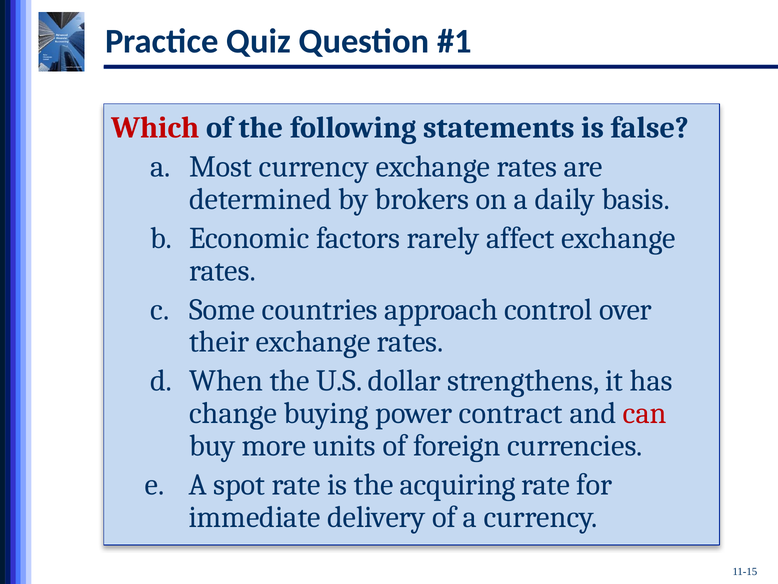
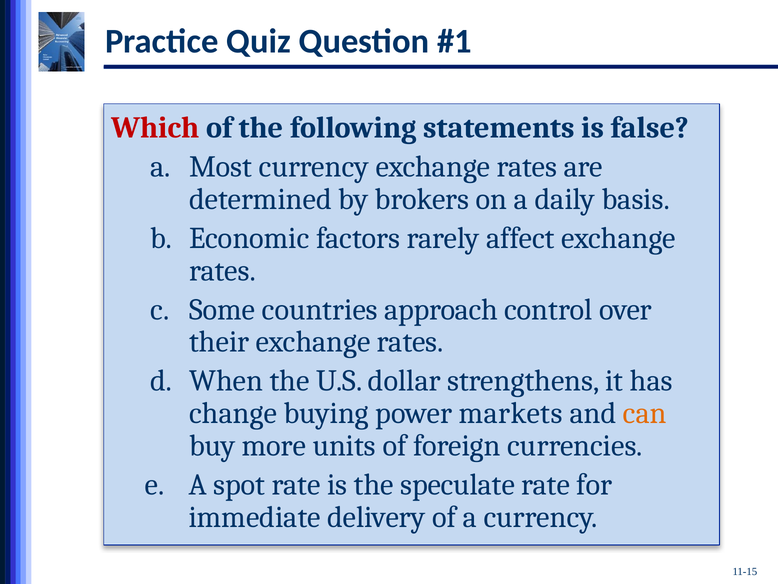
contract: contract -> markets
can colour: red -> orange
acquiring: acquiring -> speculate
